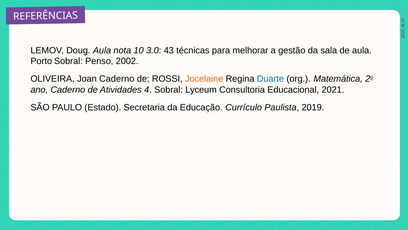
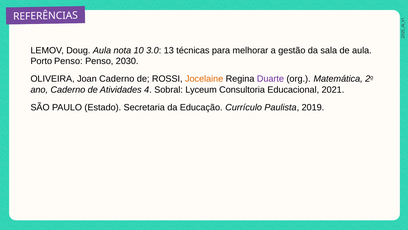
43: 43 -> 13
Porto Sobral: Sobral -> Penso
2002: 2002 -> 2030
Duarte colour: blue -> purple
